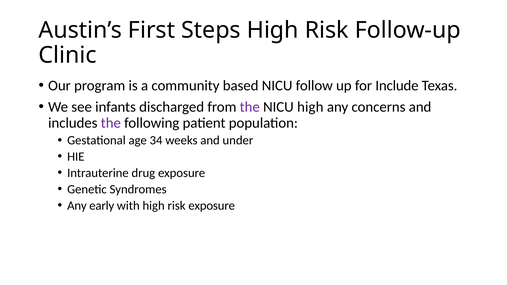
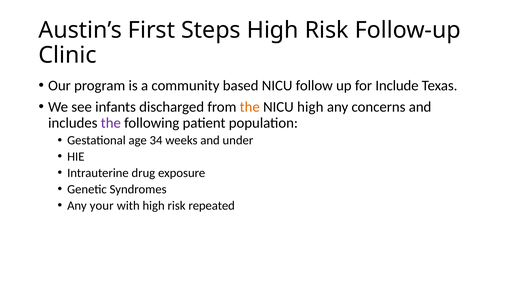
the at (250, 107) colour: purple -> orange
early: early -> your
risk exposure: exposure -> repeated
